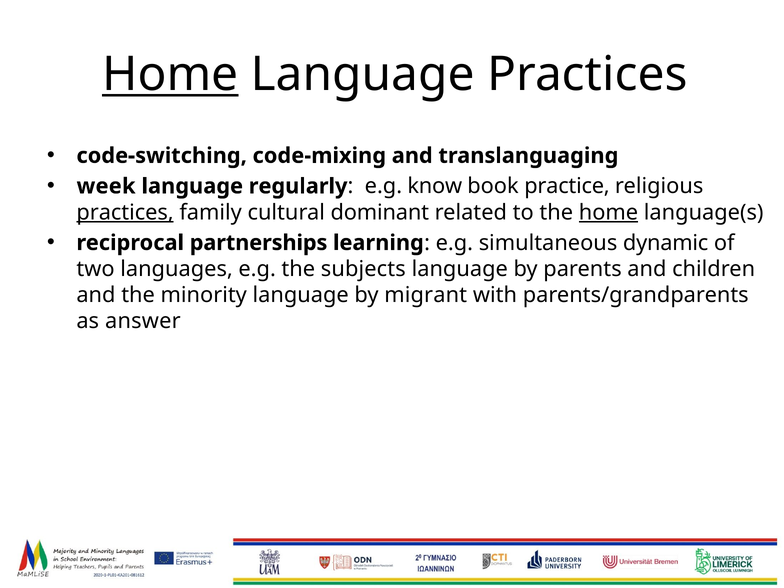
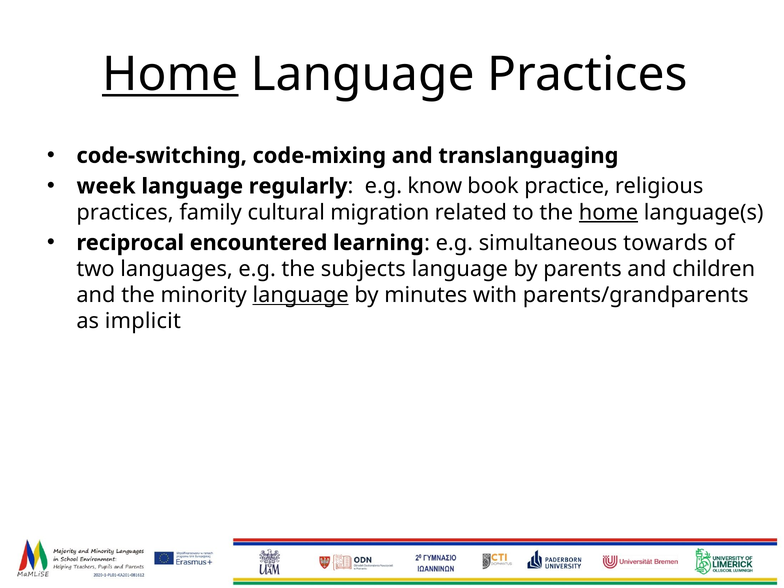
practices at (125, 212) underline: present -> none
dominant: dominant -> migration
partnerships: partnerships -> encountered
dynamic: dynamic -> towards
language at (301, 295) underline: none -> present
migrant: migrant -> minutes
answer: answer -> implicit
